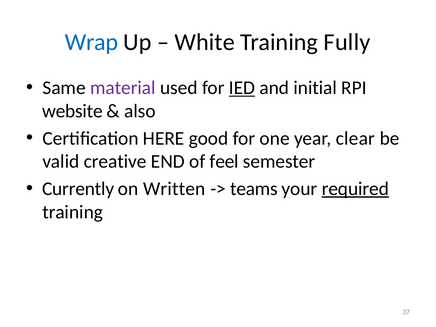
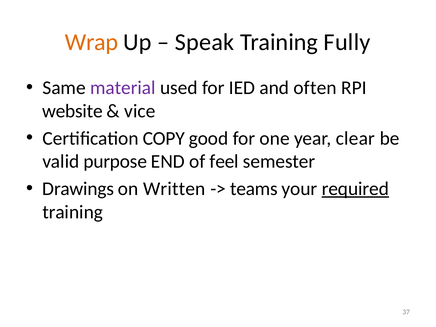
Wrap colour: blue -> orange
White: White -> Speak
IED underline: present -> none
initial: initial -> often
also: also -> vice
HERE: HERE -> COPY
creative: creative -> purpose
Currently: Currently -> Drawings
